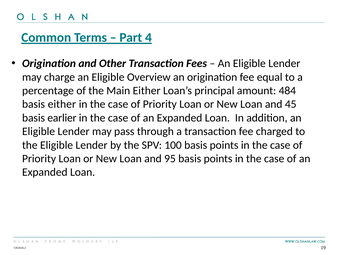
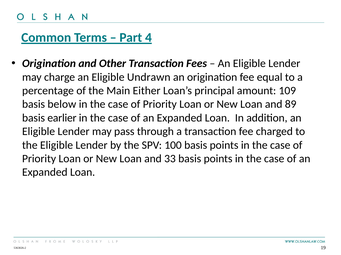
Overview: Overview -> Undrawn
484: 484 -> 109
basis either: either -> below
45: 45 -> 89
95: 95 -> 33
